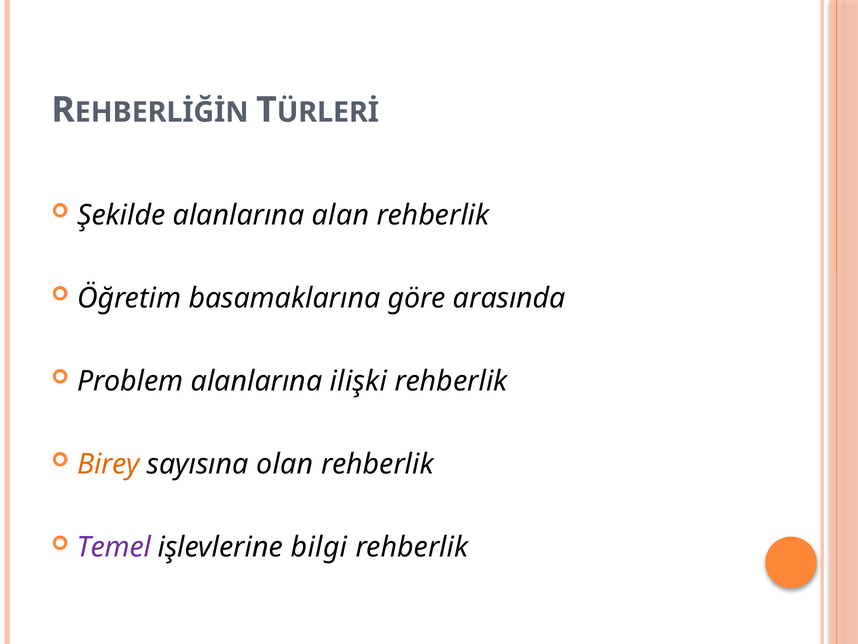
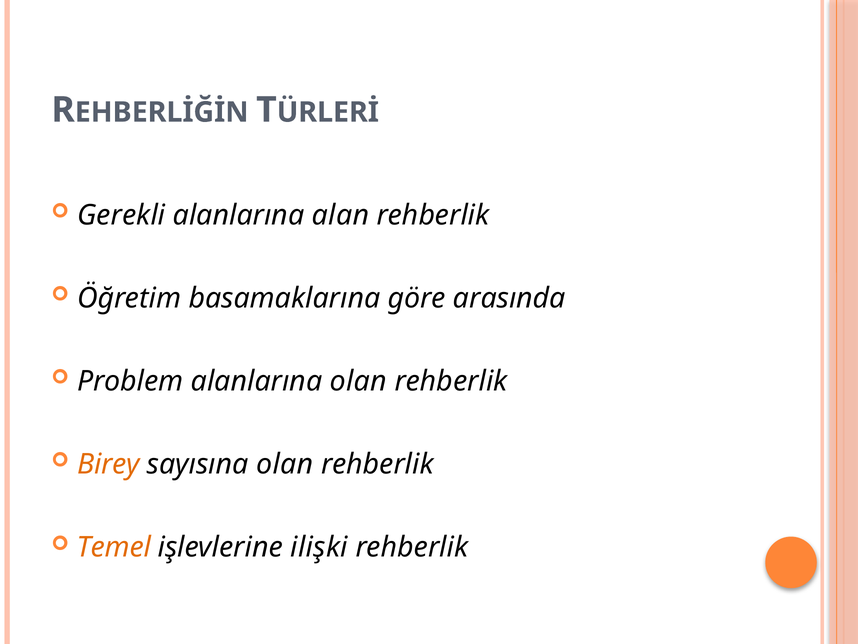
Şekilde: Şekilde -> Gerekli
alanlarına ilişki: ilişki -> olan
Temel colour: purple -> orange
bilgi: bilgi -> ilişki
